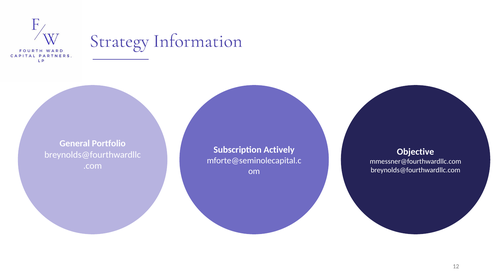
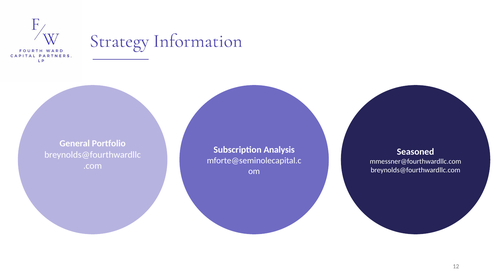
Actively: Actively -> Analysis
Objective: Objective -> Seasoned
